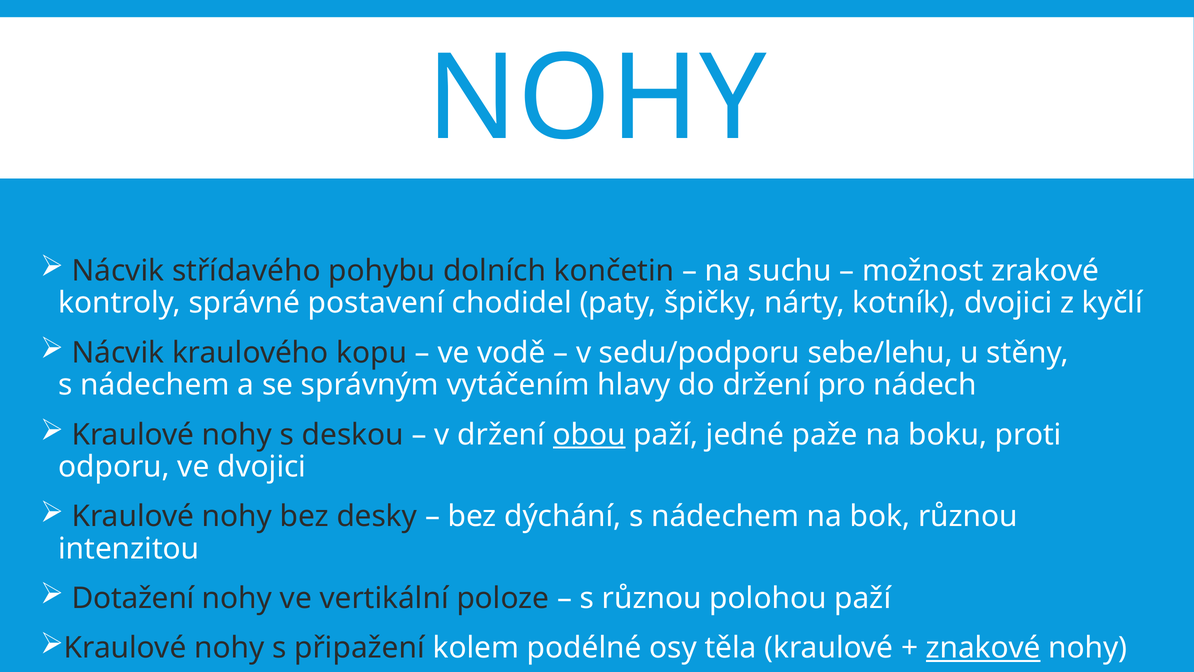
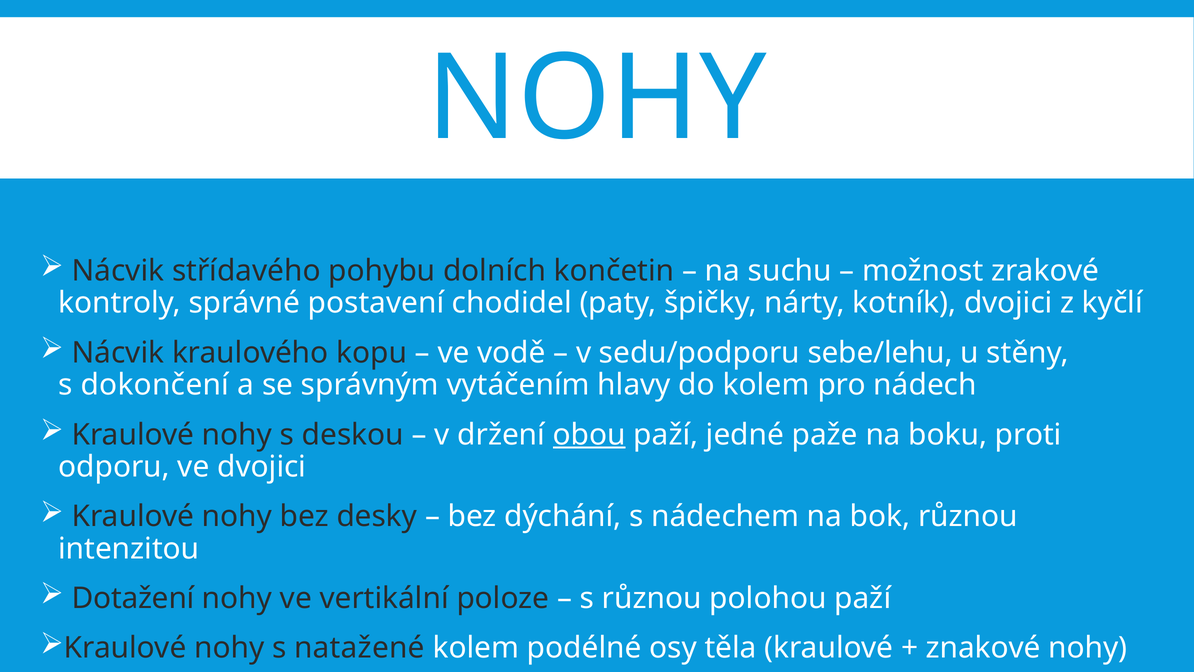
nádechem at (155, 385): nádechem -> dokončení
do držení: držení -> kolem
připažení: připažení -> natažené
znakové underline: present -> none
